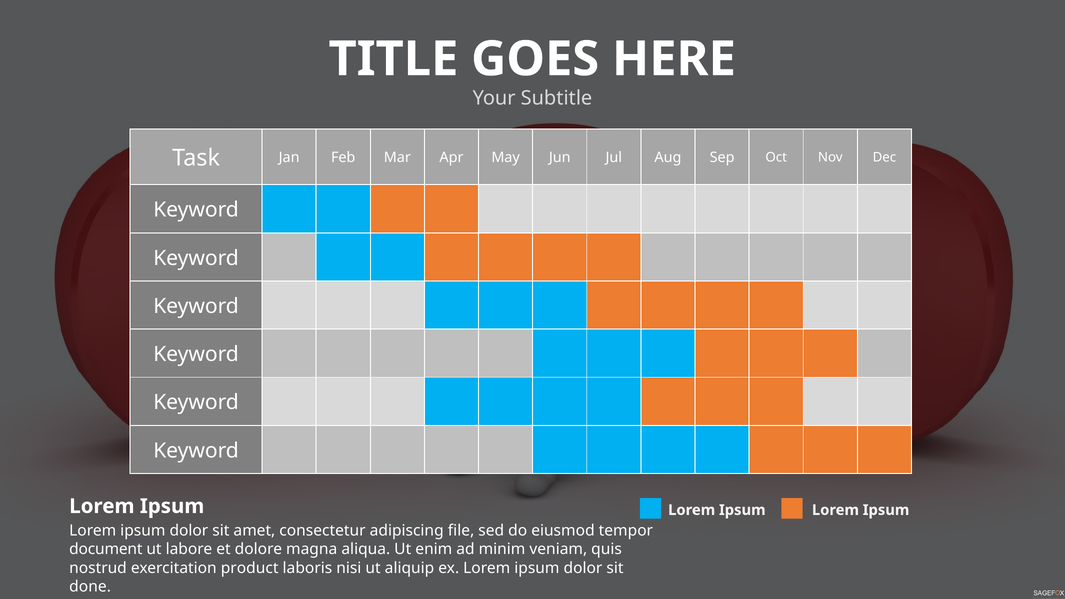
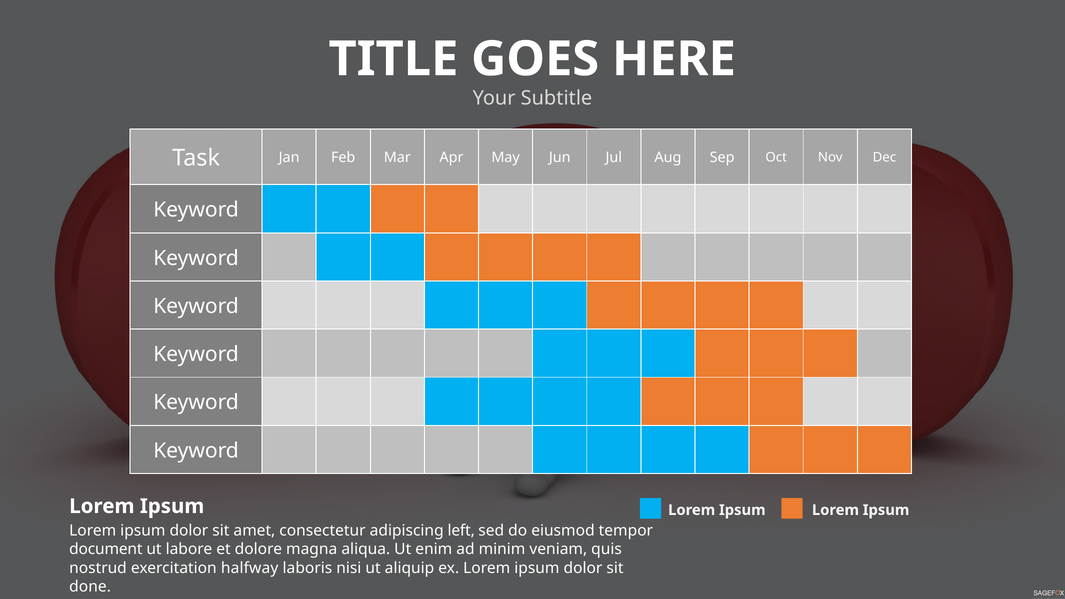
file: file -> left
product: product -> halfway
